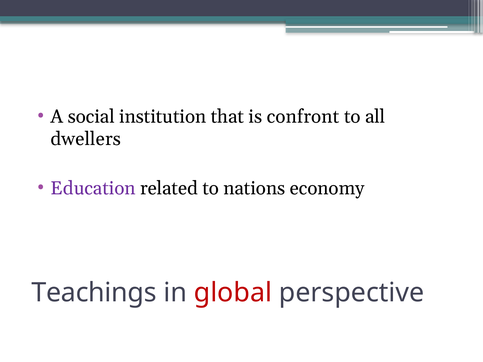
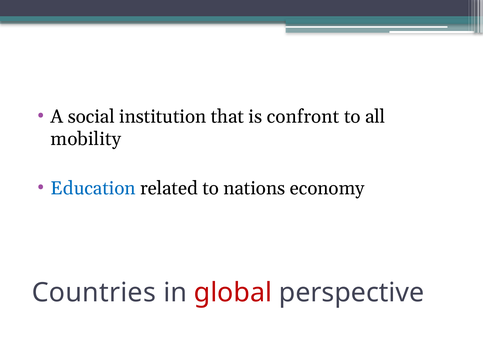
dwellers: dwellers -> mobility
Education colour: purple -> blue
Teachings: Teachings -> Countries
